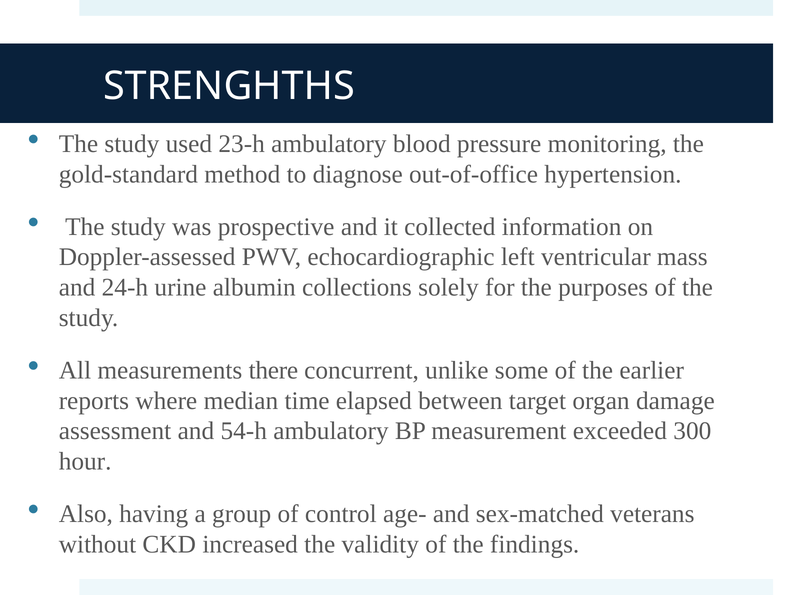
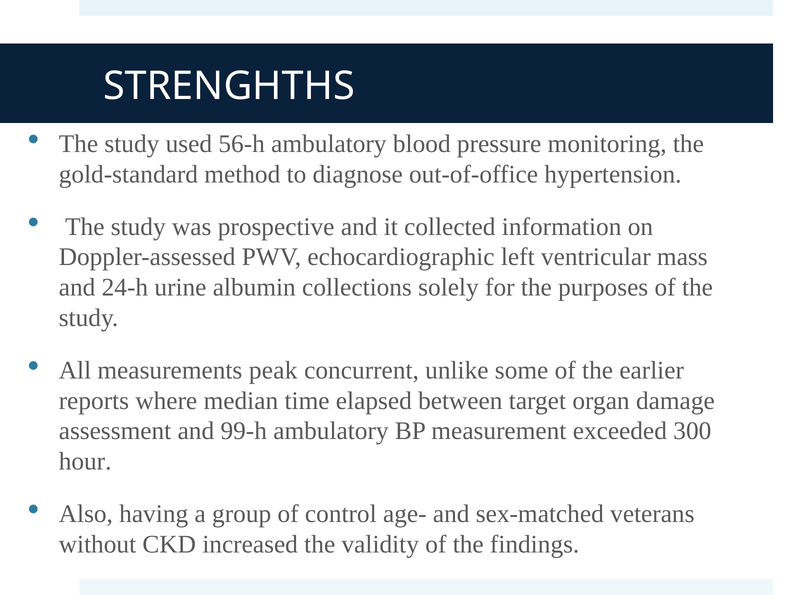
23-h: 23-h -> 56-h
there: there -> peak
54-h: 54-h -> 99-h
